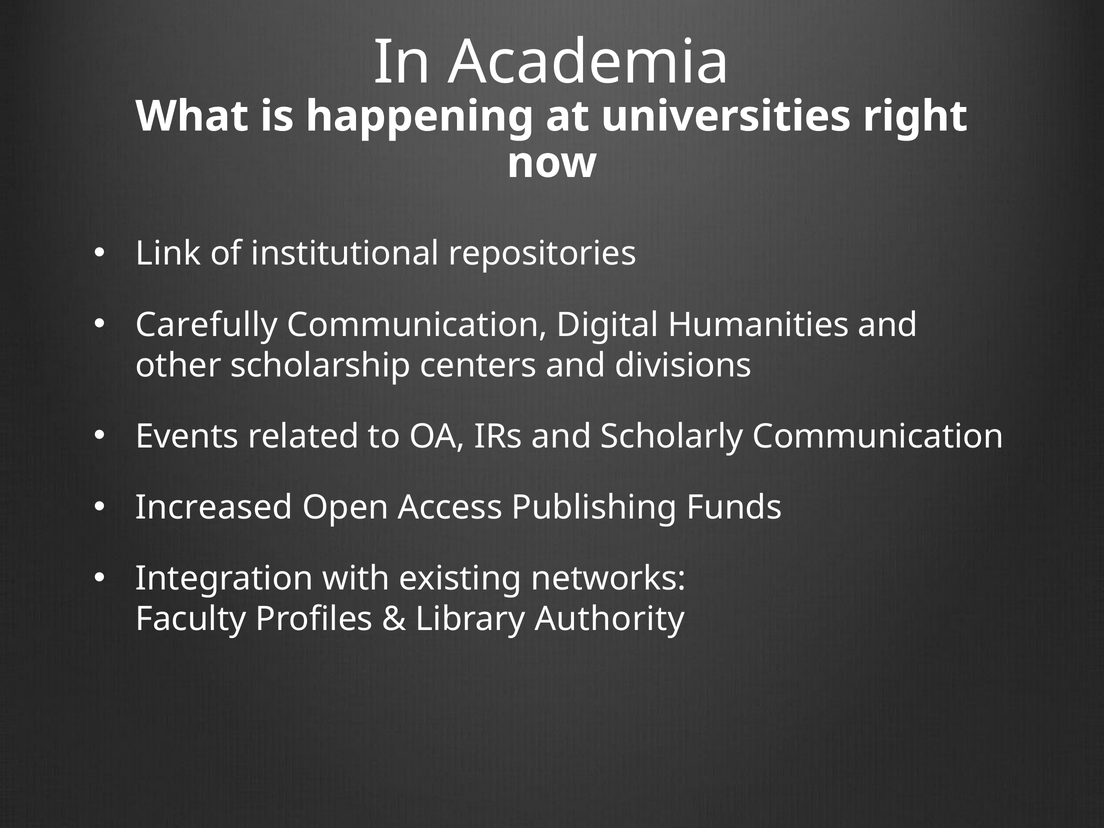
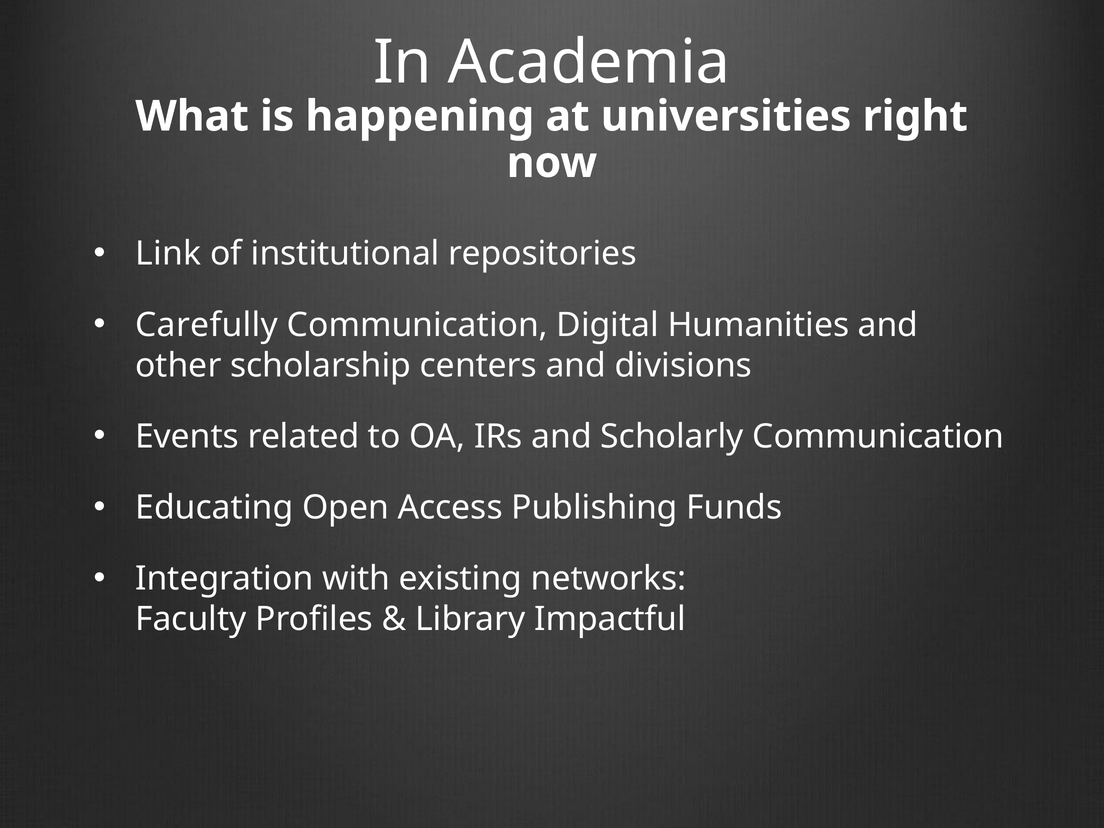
Increased: Increased -> Educating
Authority: Authority -> Impactful
